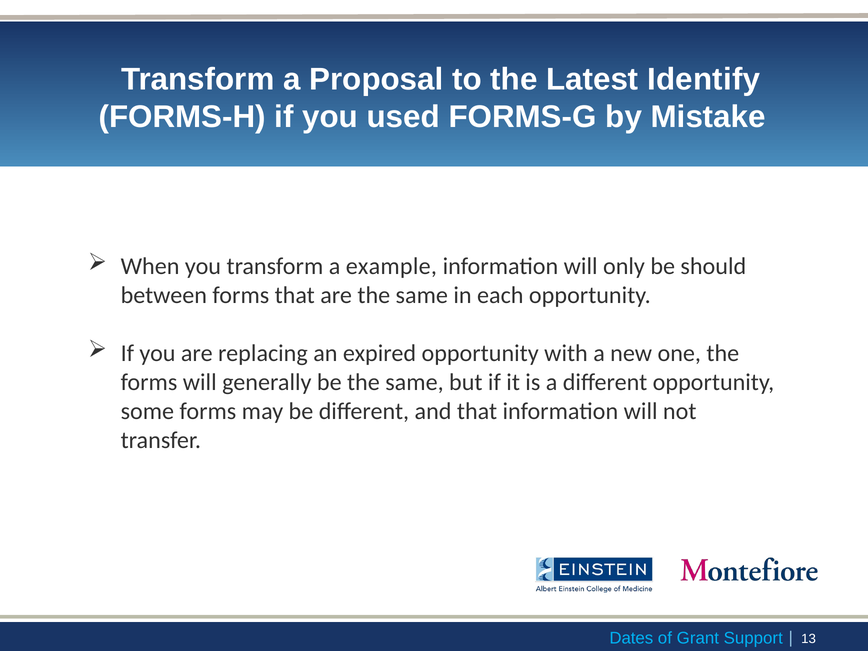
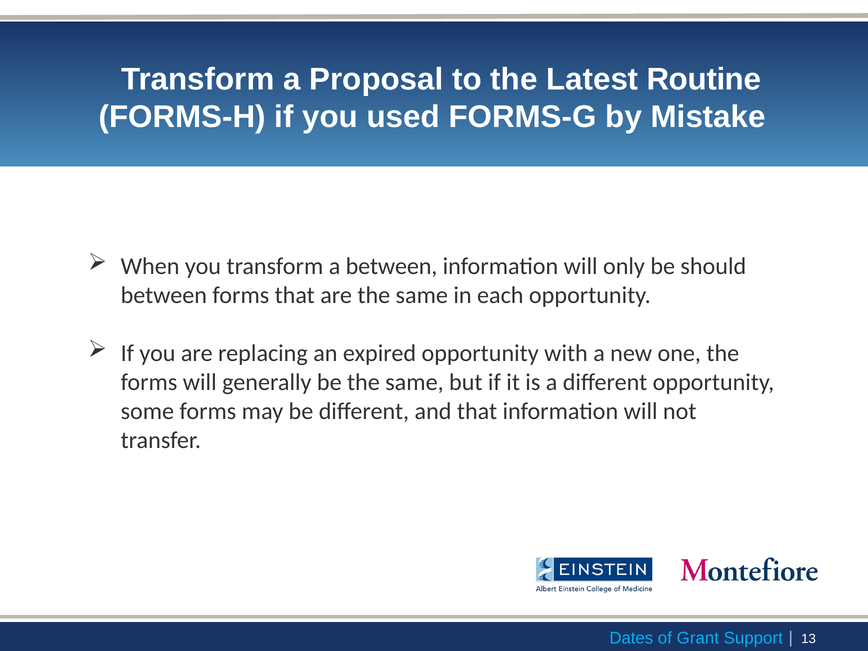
Identify: Identify -> Routine
a example: example -> between
